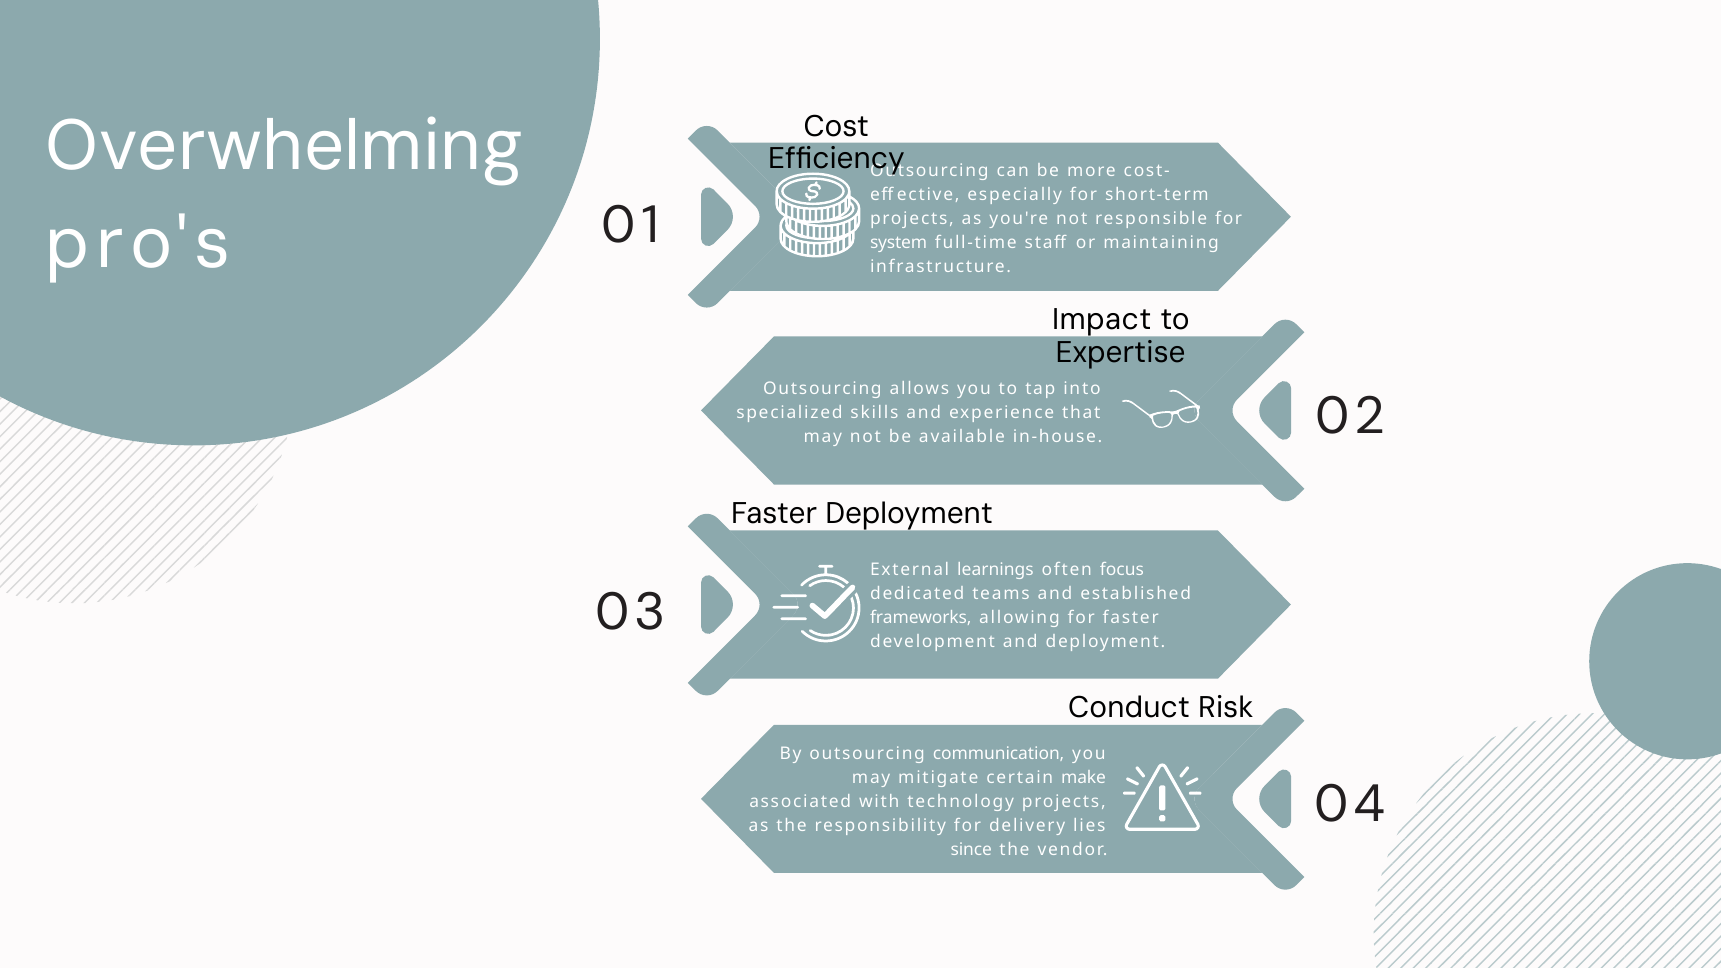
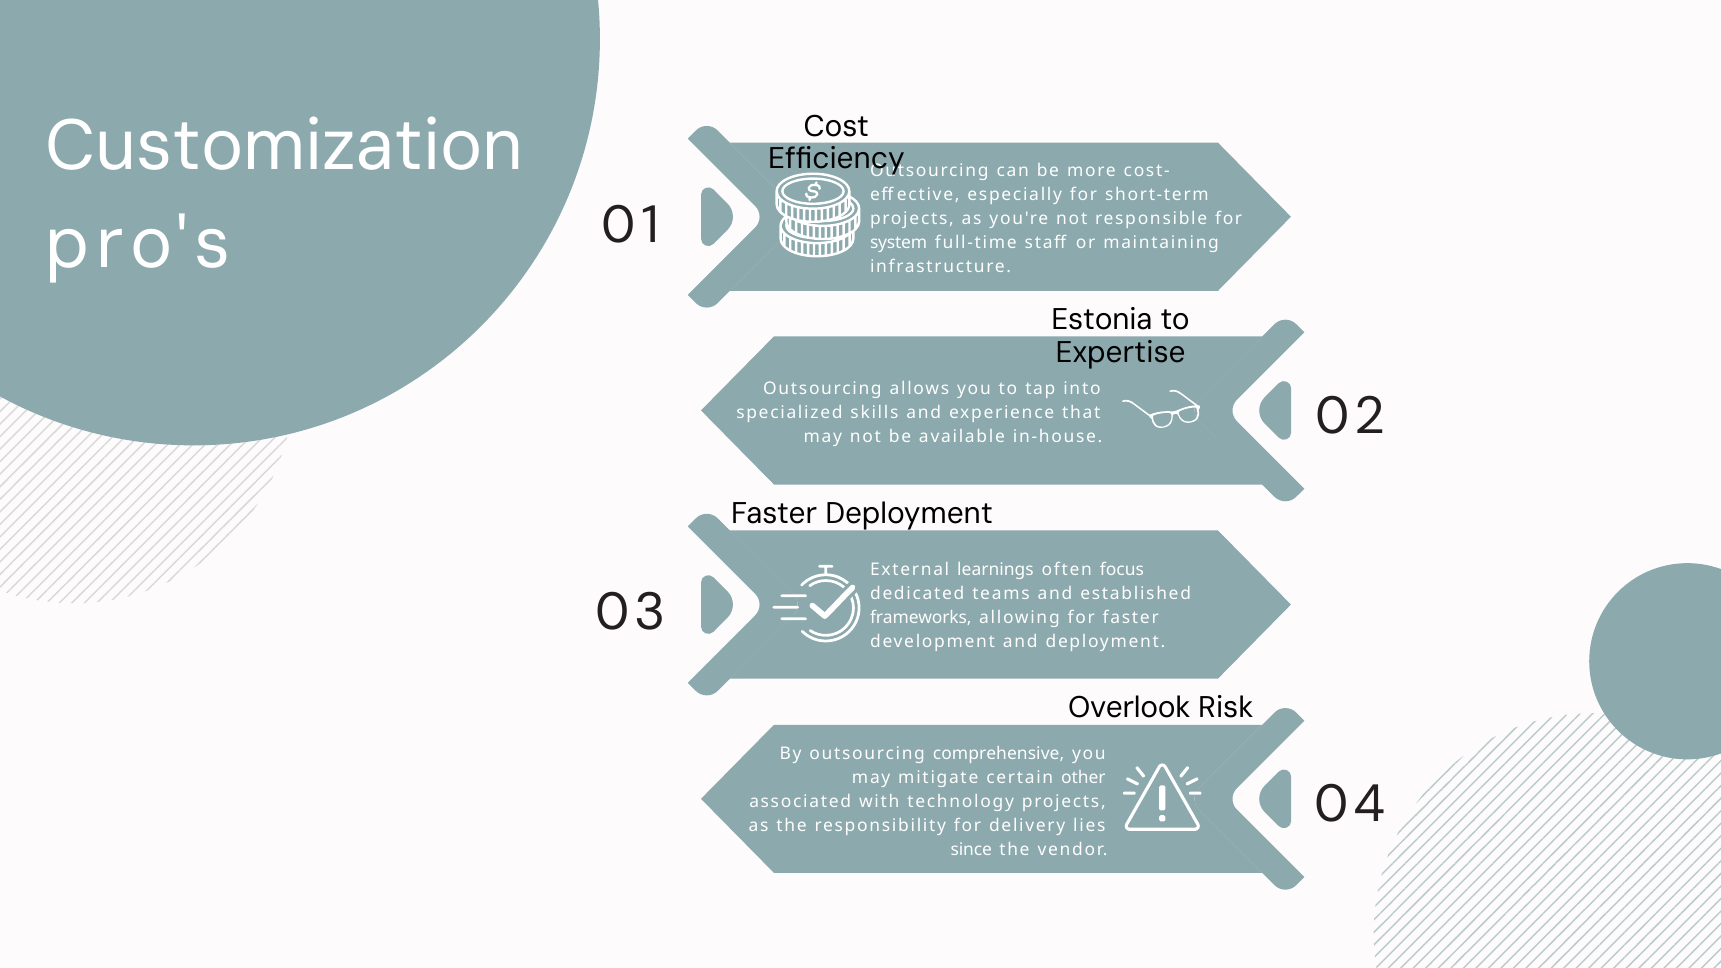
Overwhelming: Overwhelming -> Customization
Impact: Impact -> Estonia
Conduct: Conduct -> Overlook
communication: communication -> comprehensive
make: make -> other
